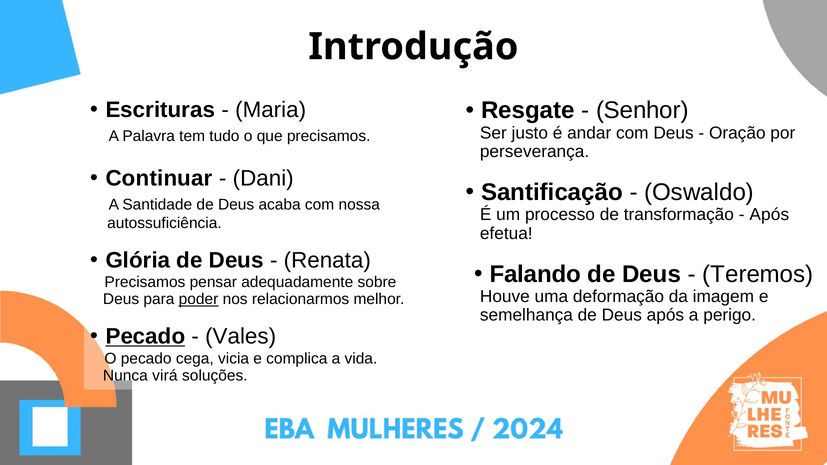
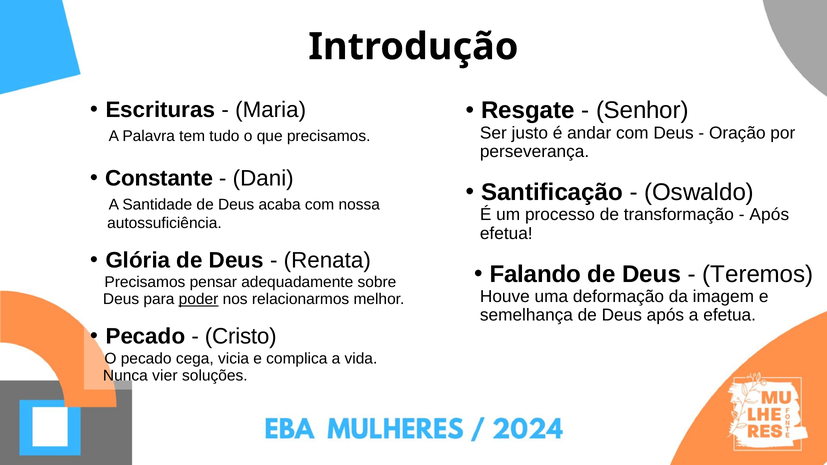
Continuar: Continuar -> Constante
a perigo: perigo -> efetua
Pecado at (145, 337) underline: present -> none
Vales: Vales -> Cristo
virá: virá -> vier
